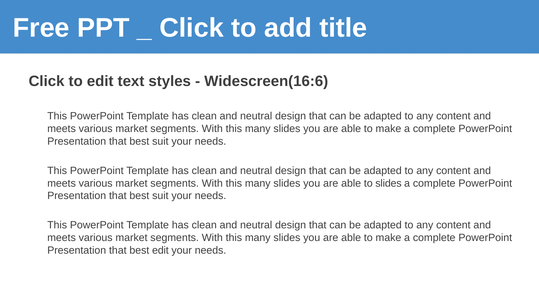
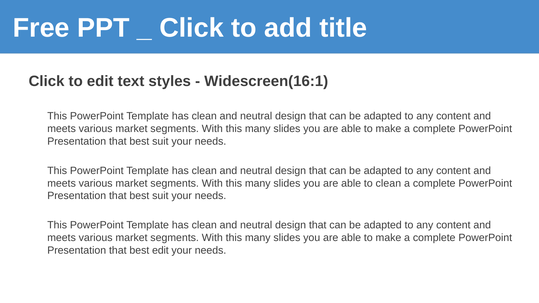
Widescreen(16:6: Widescreen(16:6 -> Widescreen(16:1
to slides: slides -> clean
